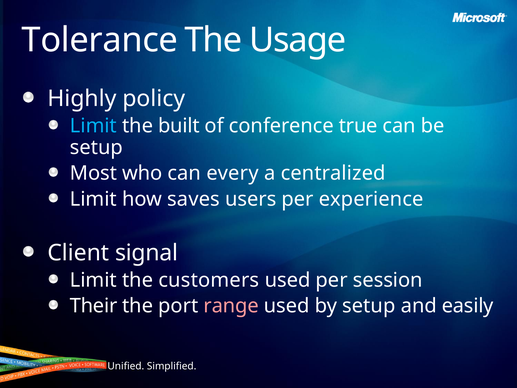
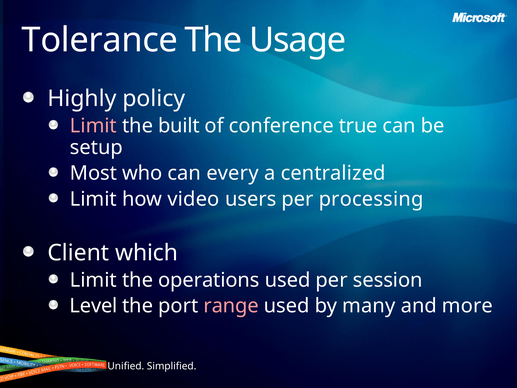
Limit at (93, 126) colour: light blue -> pink
saves: saves -> video
experience: experience -> processing
signal: signal -> which
customers: customers -> operations
Their: Their -> Level
by setup: setup -> many
easily: easily -> more
